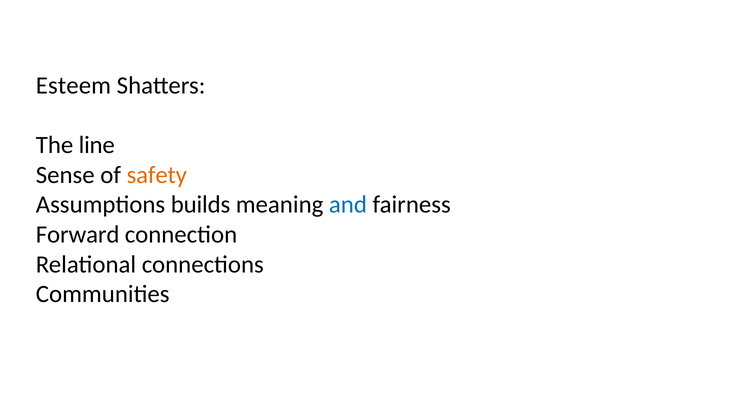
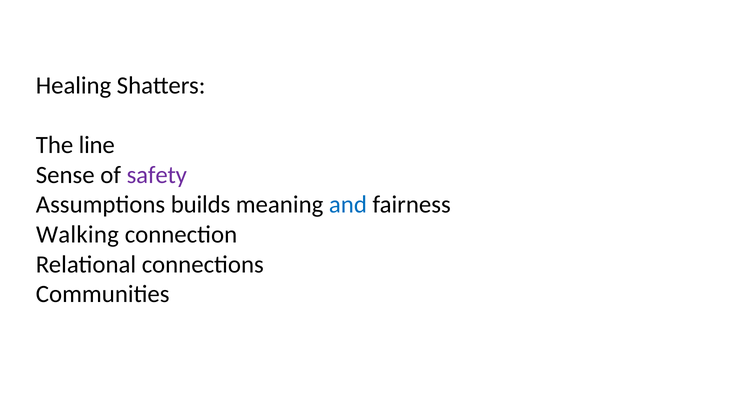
Esteem: Esteem -> Healing
safety colour: orange -> purple
Forward: Forward -> Walking
